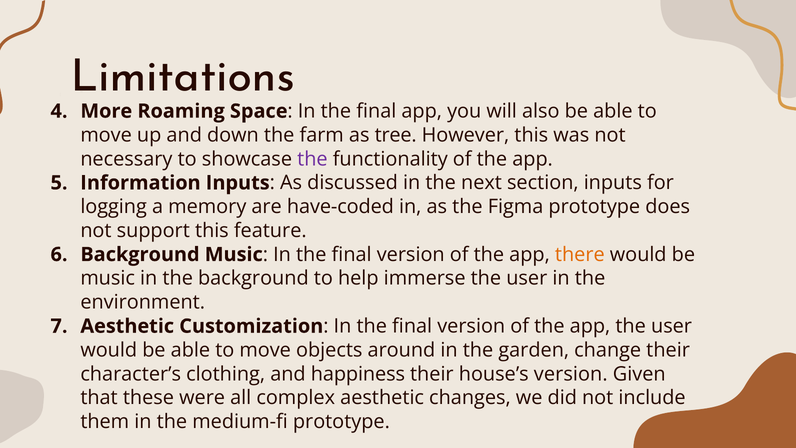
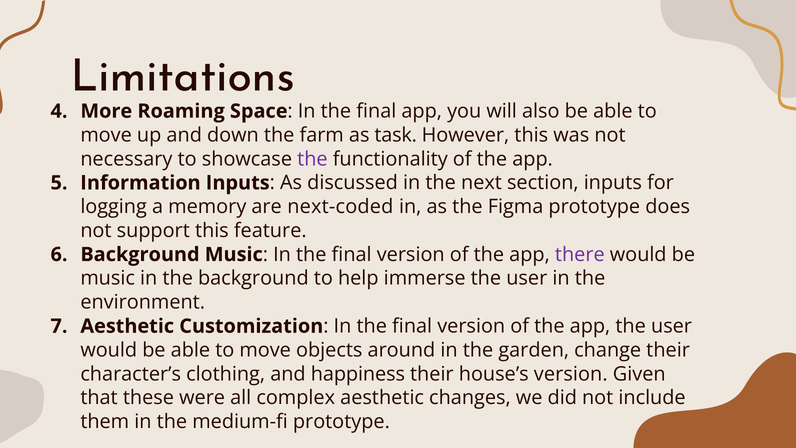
tree: tree -> task
have-coded: have-coded -> next-coded
there colour: orange -> purple
